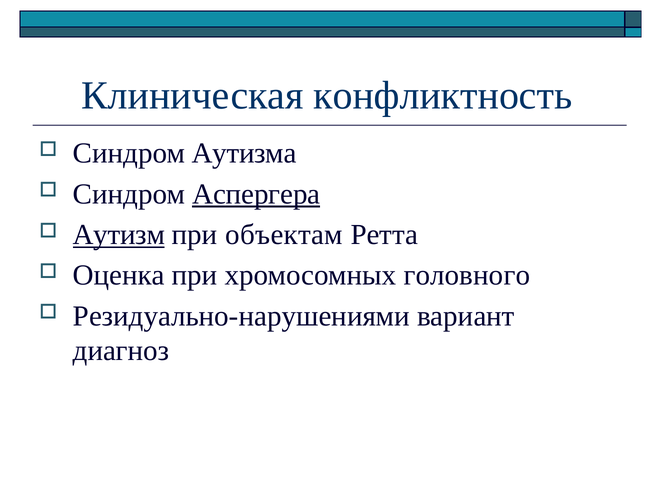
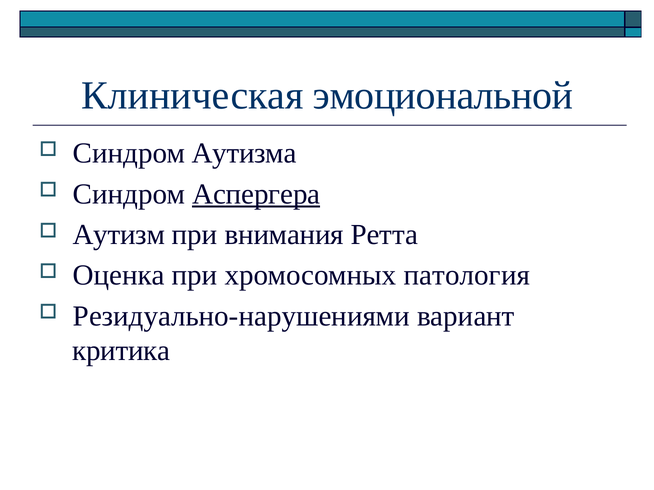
конфликтность: конфликтность -> эмоциональной
Аутизм underline: present -> none
объектам: объектам -> внимания
головного: головного -> патология
диагноз: диагноз -> критика
